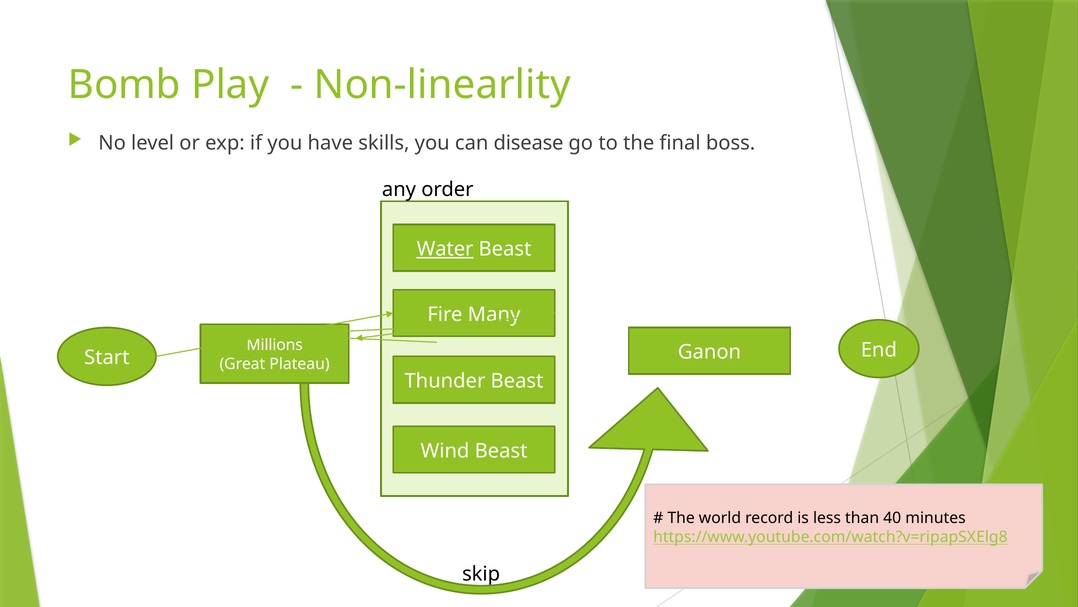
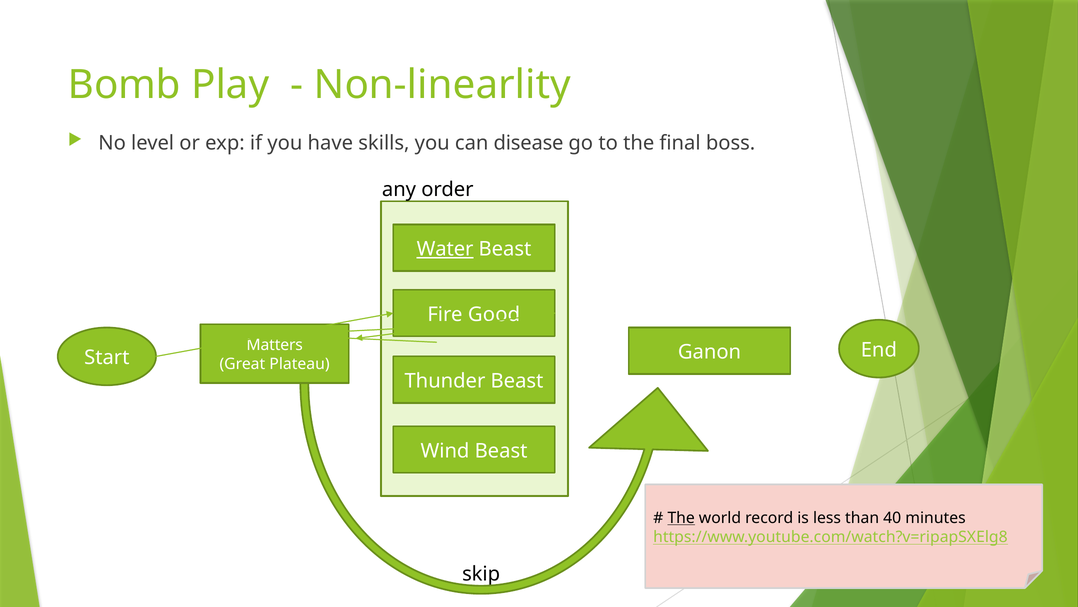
Many: Many -> Good
Millions: Millions -> Matters
The at (681, 517) underline: none -> present
